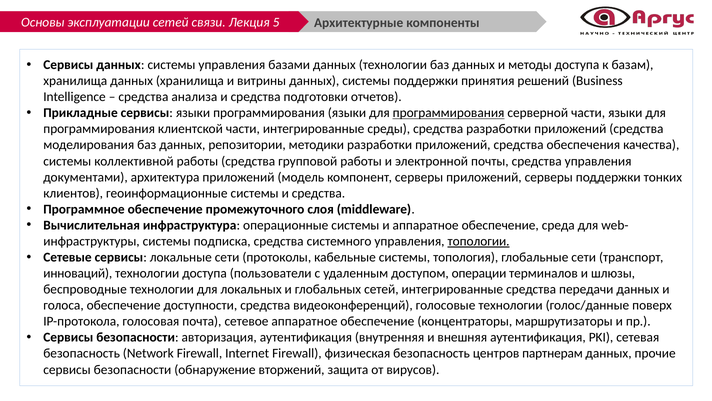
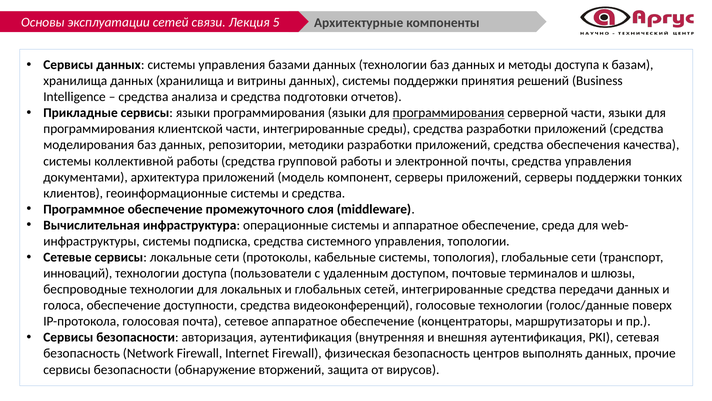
топологии underline: present -> none
операции: операции -> почтовые
партнерам: партнерам -> выполнять
